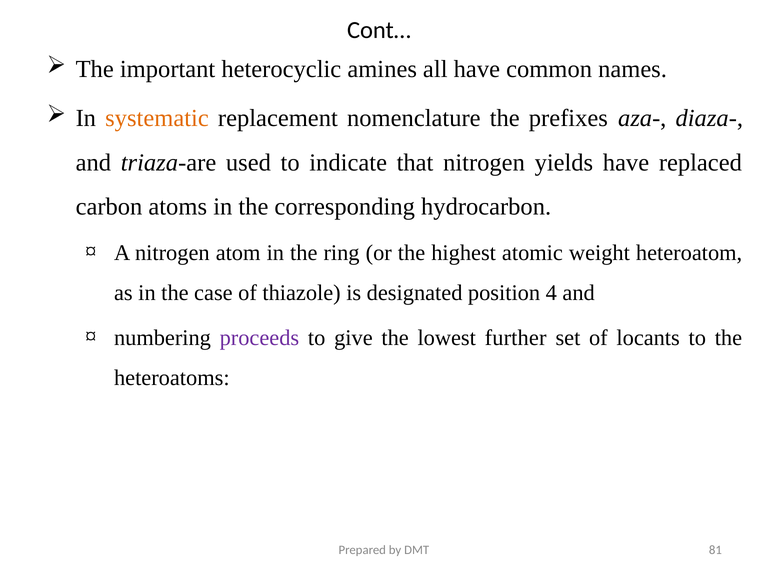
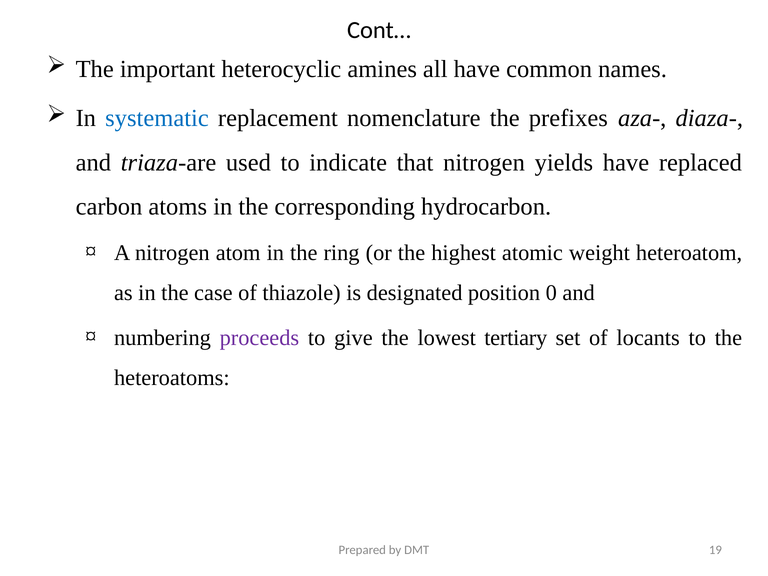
systematic colour: orange -> blue
4: 4 -> 0
further: further -> tertiary
81: 81 -> 19
